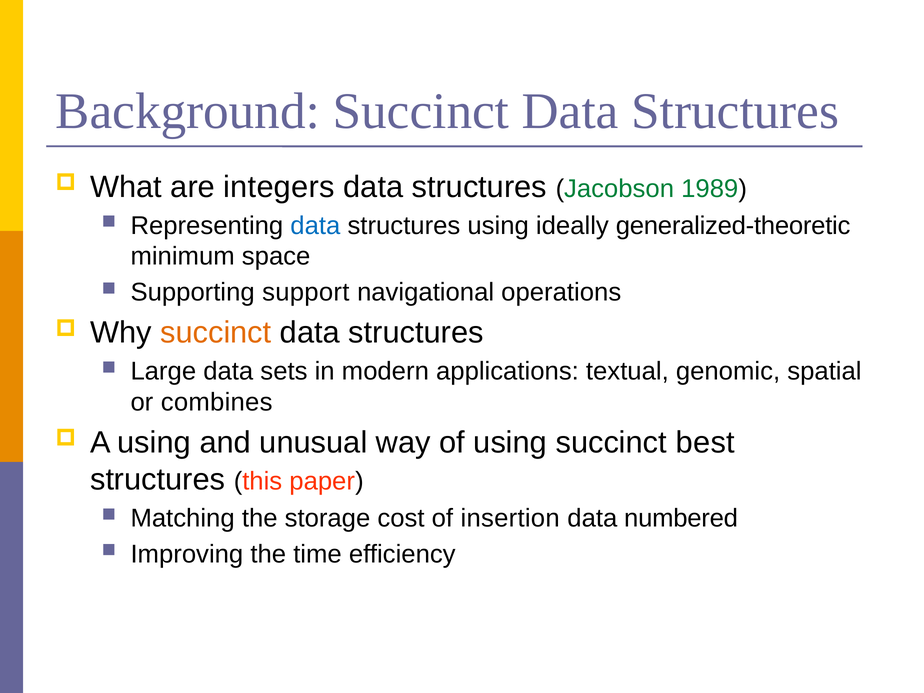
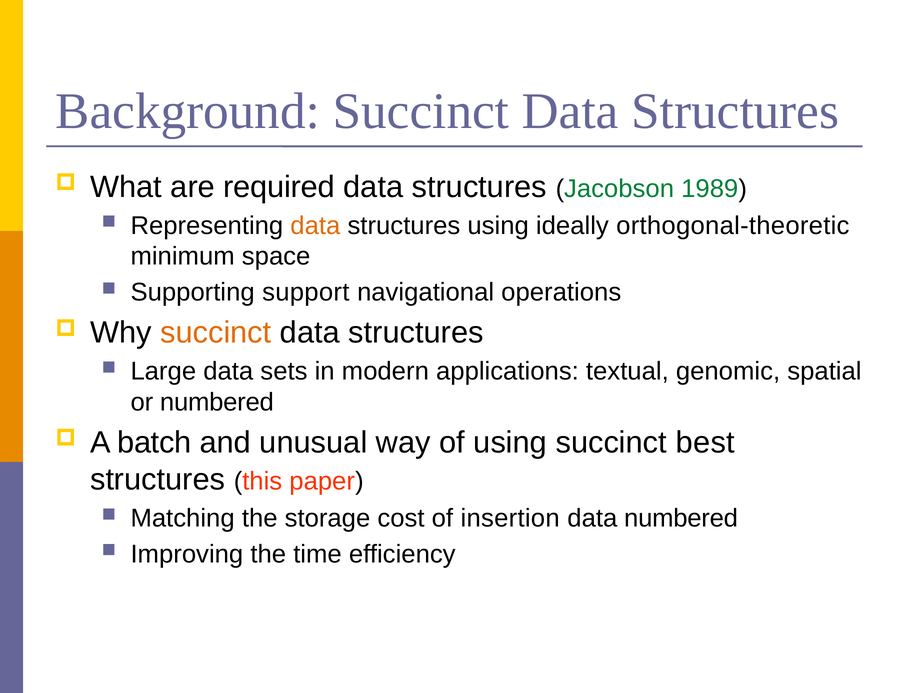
integers: integers -> required
data at (315, 226) colour: blue -> orange
generalized-theoretic: generalized-theoretic -> orthogonal-theoretic
or combines: combines -> numbered
A using: using -> batch
